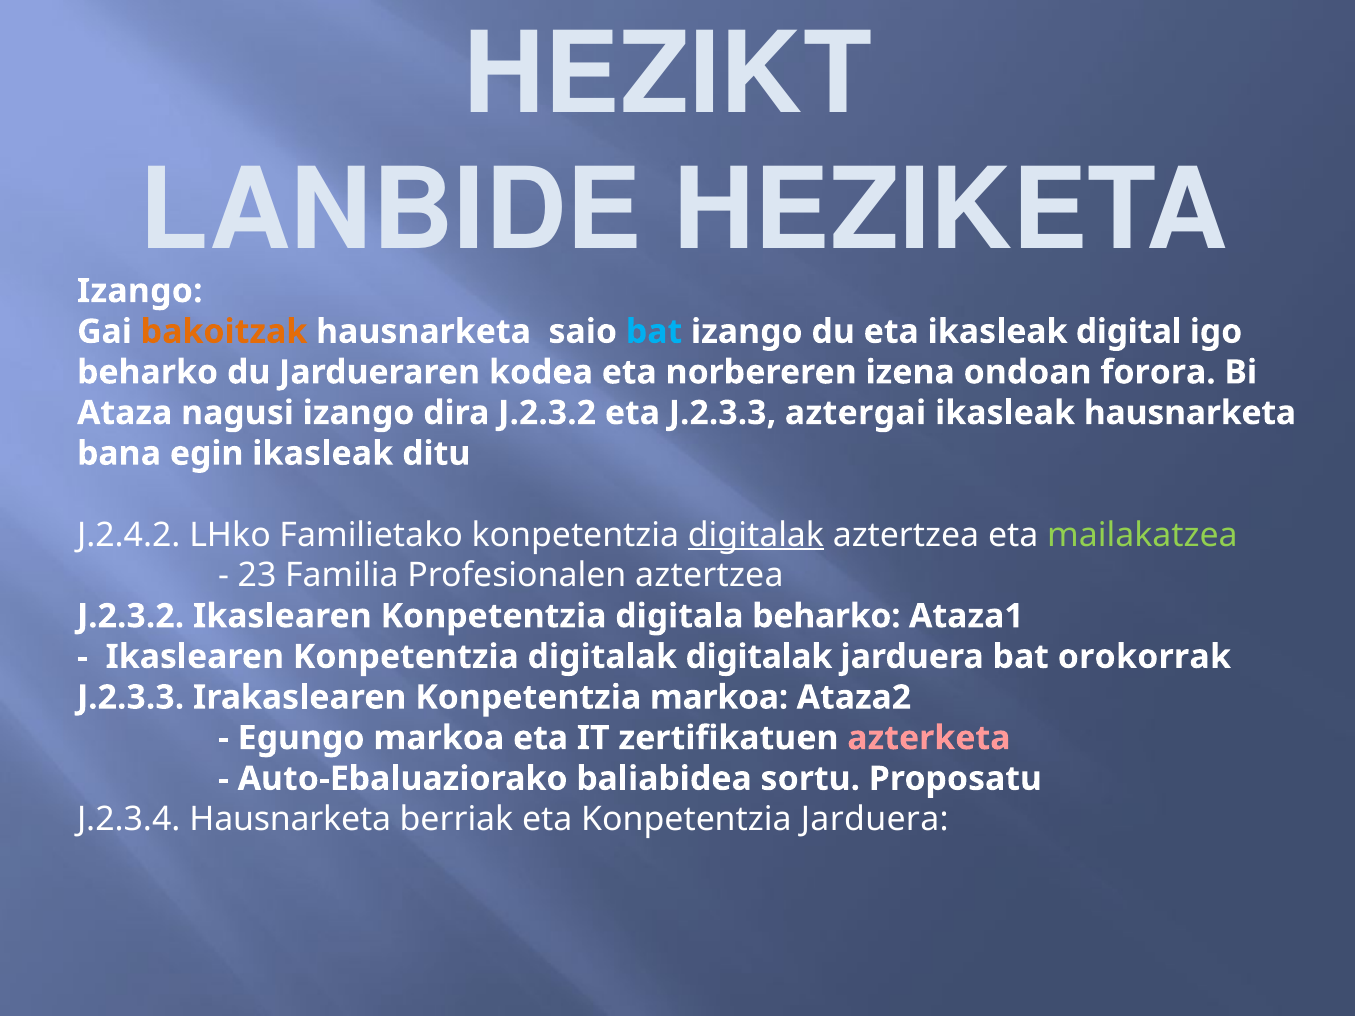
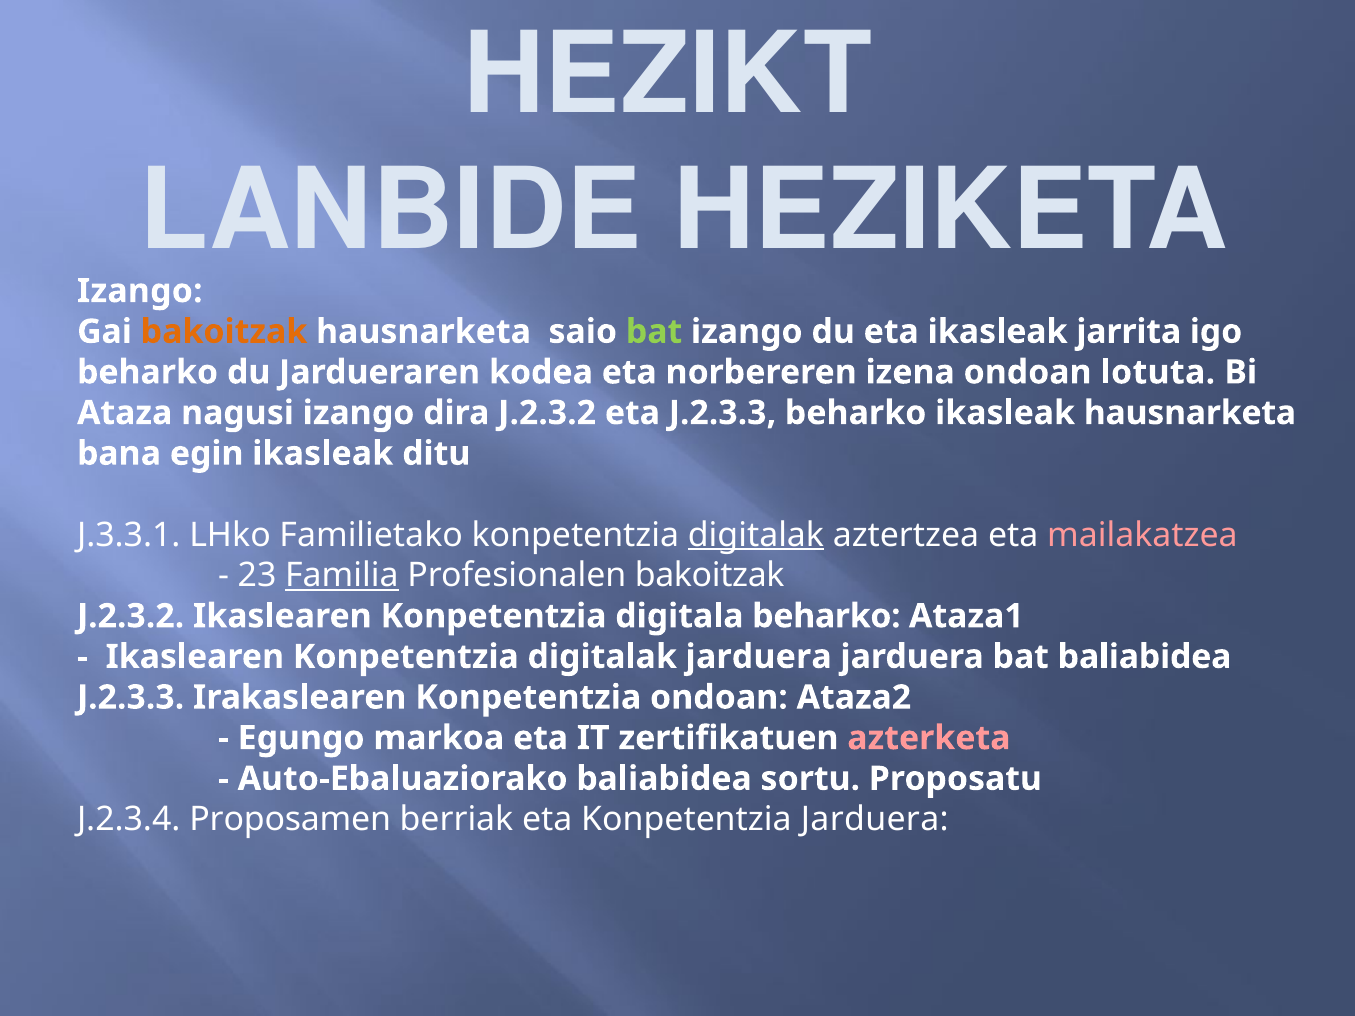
bat at (654, 332) colour: light blue -> light green
digital: digital -> jarrita
forora: forora -> lotuta
J.2.3.3 aztergai: aztergai -> beharko
J.2.4.2: J.2.4.2 -> J.3.3.1
mailakatzea colour: light green -> pink
Familia underline: none -> present
Profesionalen aztertzea: aztertzea -> bakoitzak
digitalak digitalak: digitalak -> jarduera
bat orokorrak: orokorrak -> baliabidea
Konpetentzia markoa: markoa -> ondoan
J.2.3.4 Hausnarketa: Hausnarketa -> Proposamen
